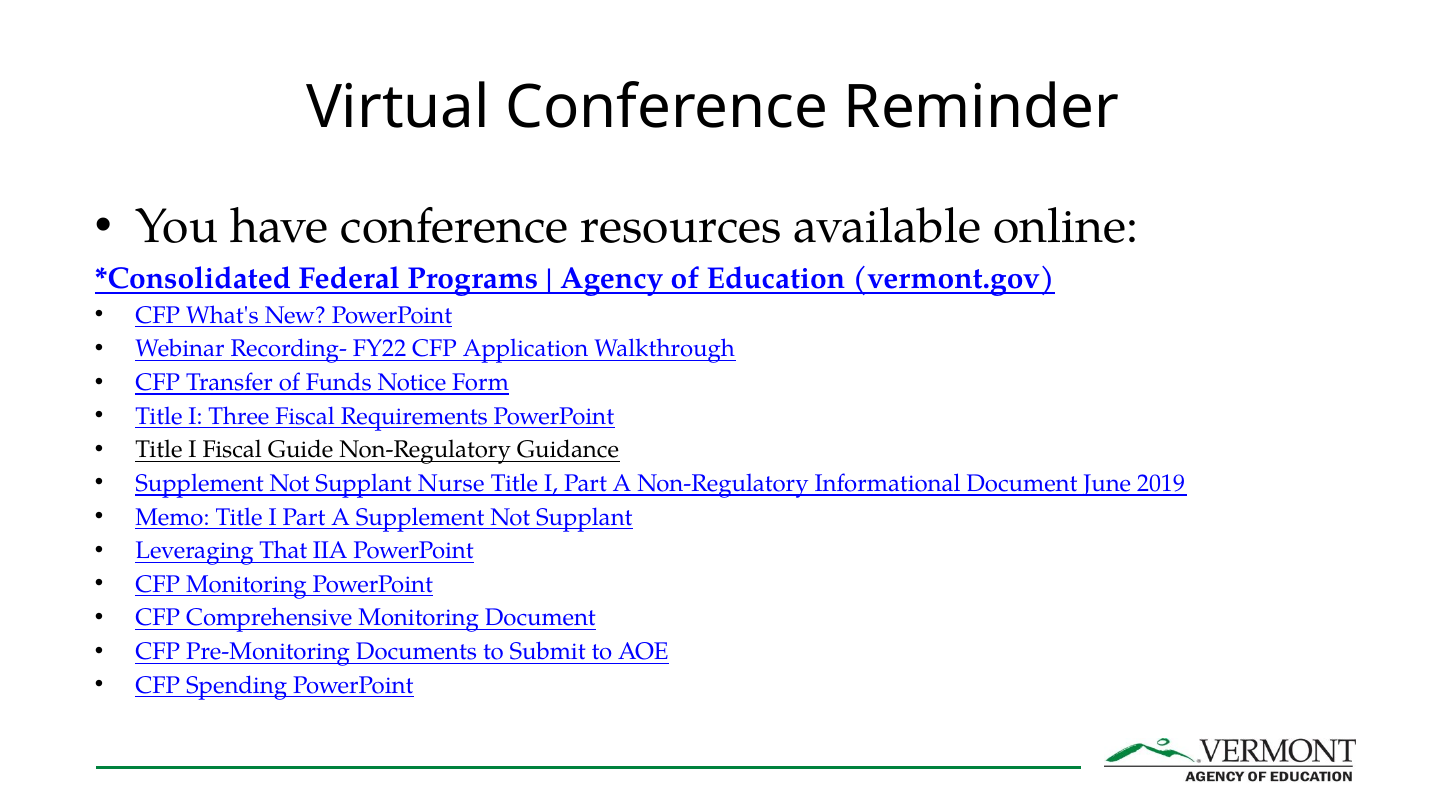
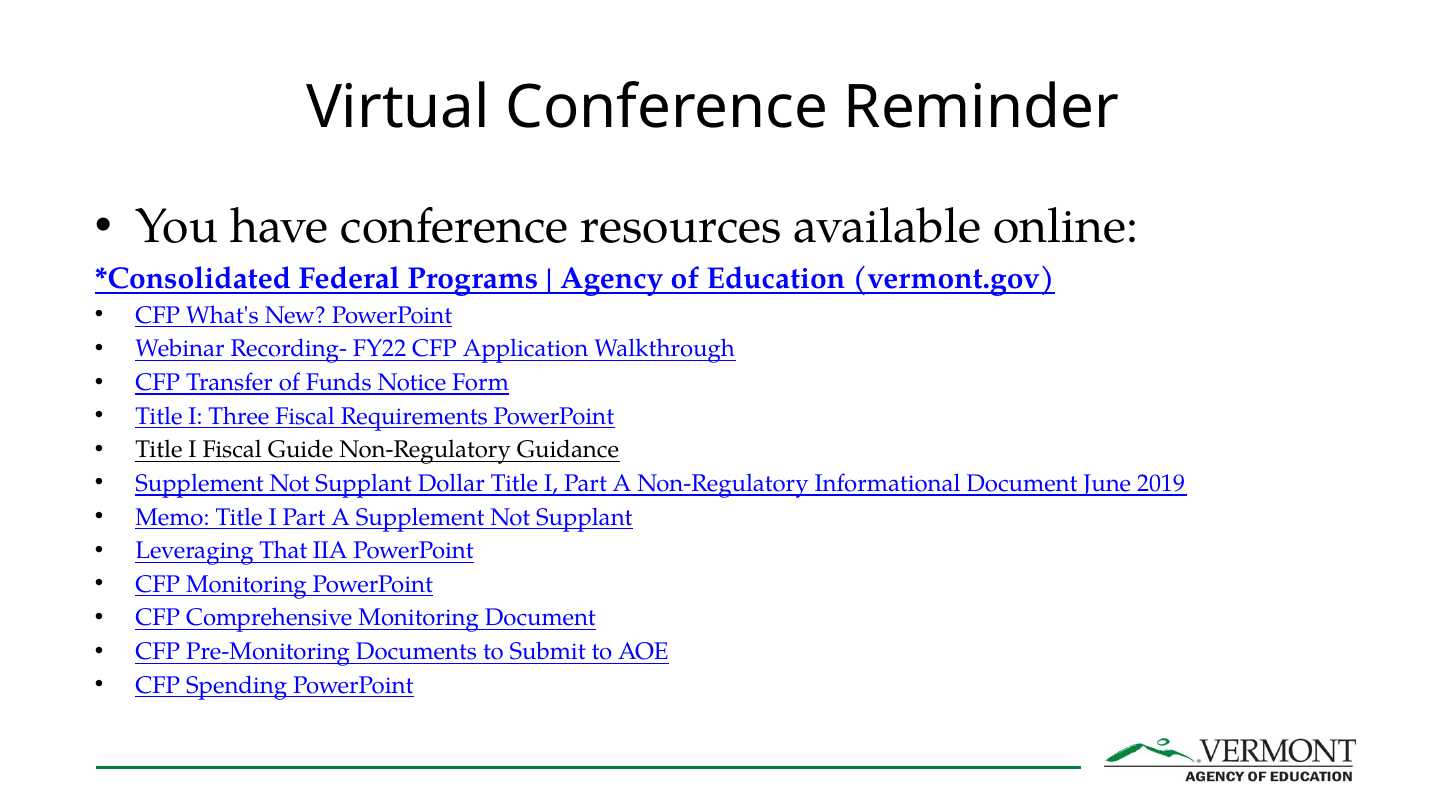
Nurse: Nurse -> Dollar
